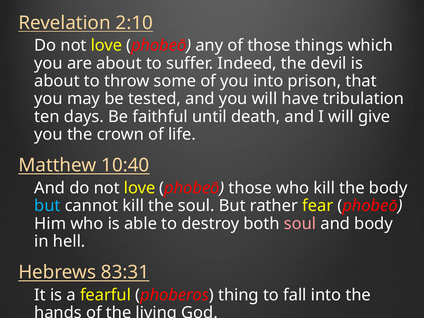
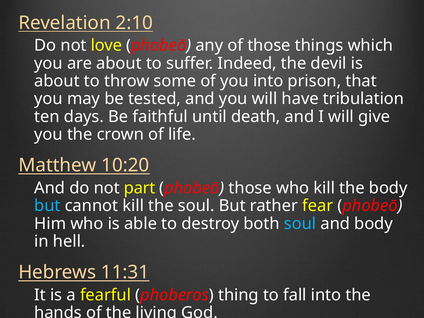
10:40: 10:40 -> 10:20
And do not love: love -> part
soul at (300, 224) colour: pink -> light blue
83:31: 83:31 -> 11:31
